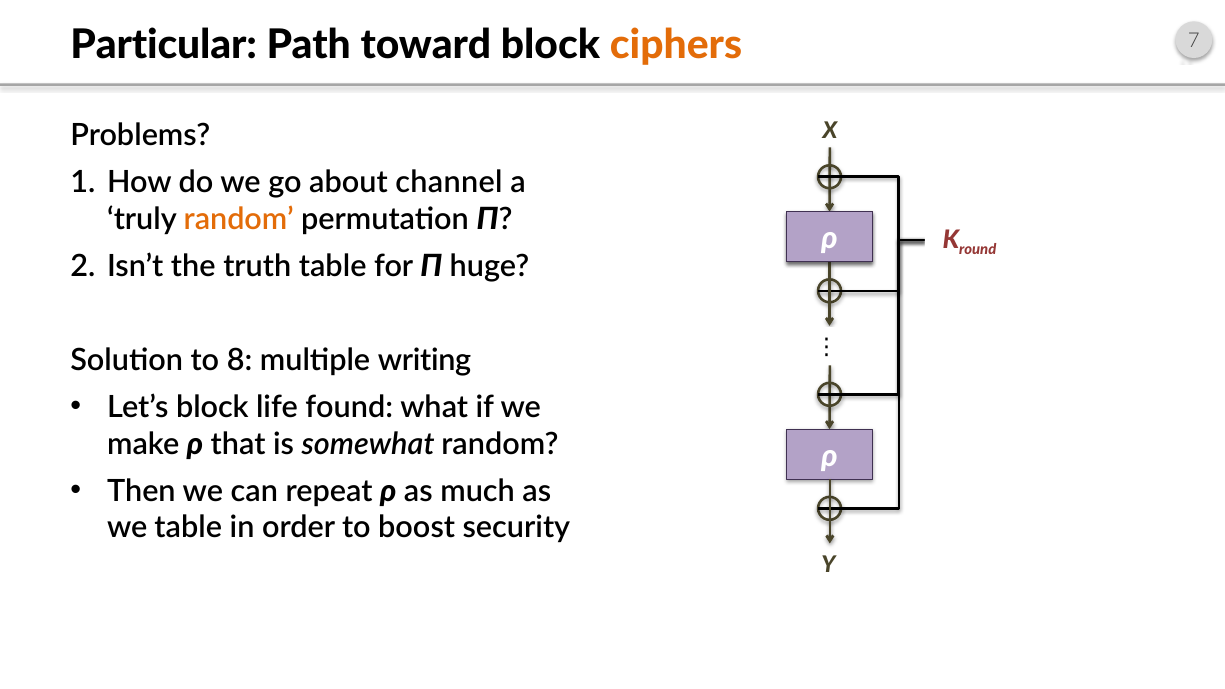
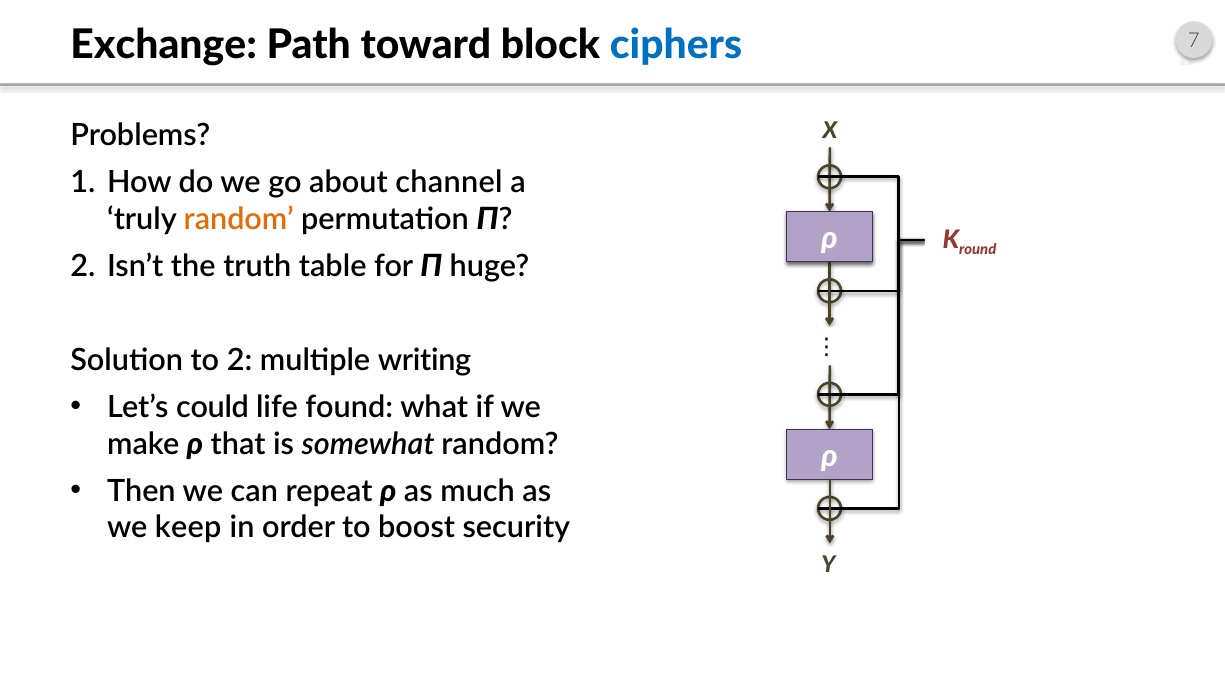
Particular: Particular -> Exchange
ciphers colour: orange -> blue
to 8: 8 -> 2
Let’s block: block -> could
we table: table -> keep
